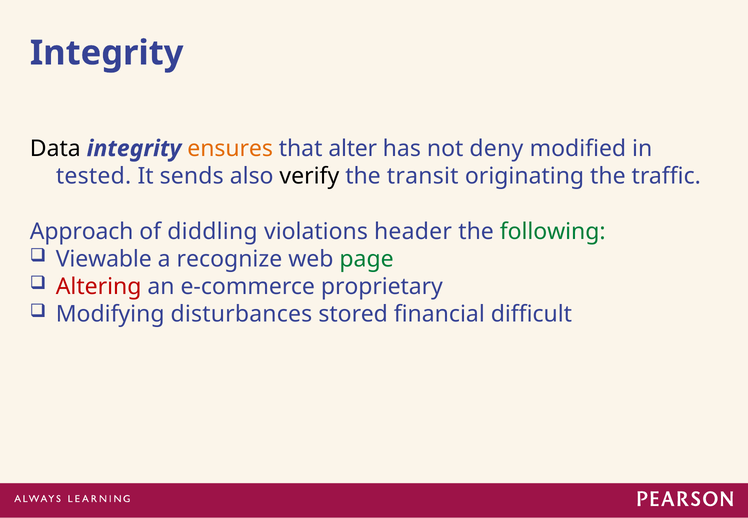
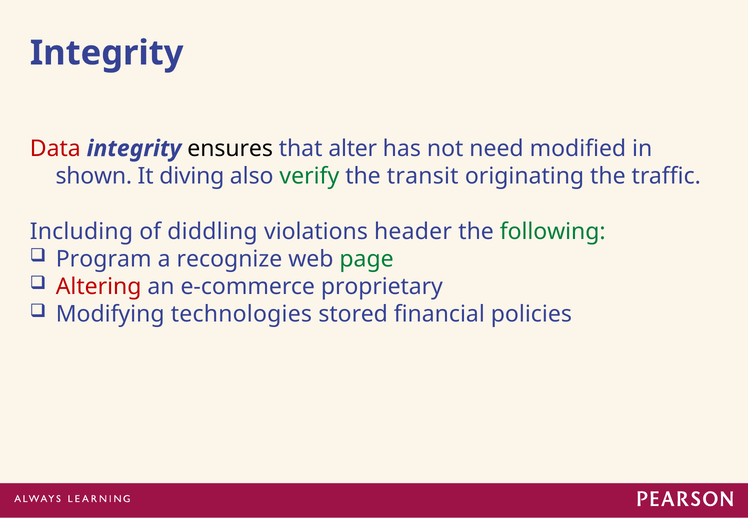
Data colour: black -> red
ensures colour: orange -> black
deny: deny -> need
tested: tested -> shown
sends: sends -> diving
verify colour: black -> green
Approach: Approach -> Including
Viewable: Viewable -> Program
disturbances: disturbances -> technologies
difficult: difficult -> policies
